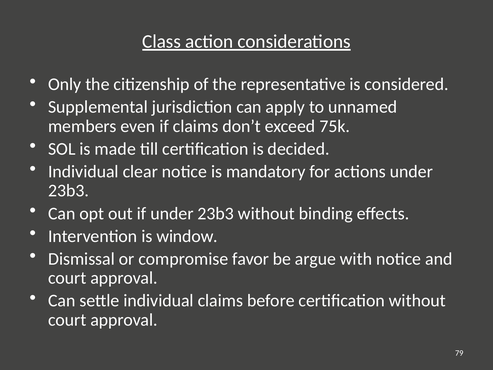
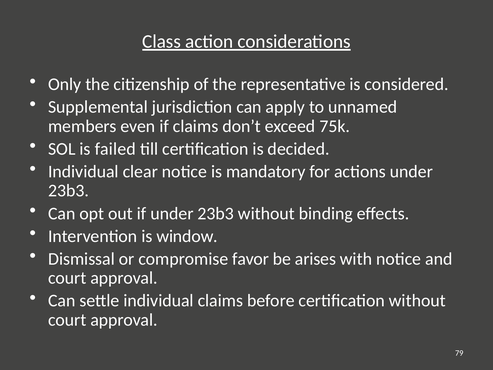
made: made -> failed
argue: argue -> arises
